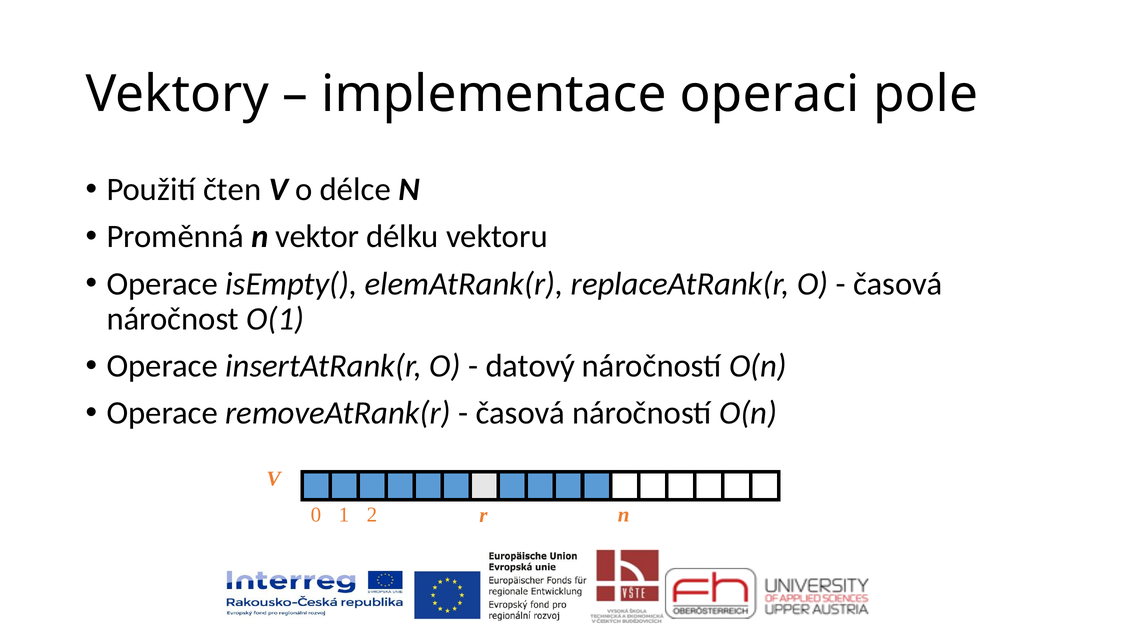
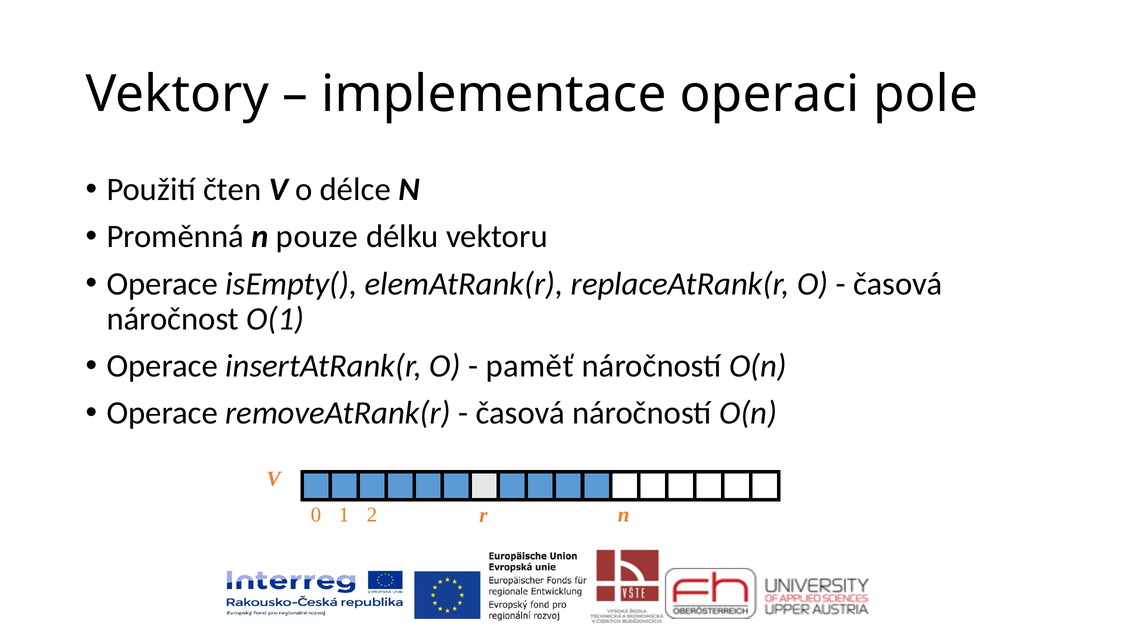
vektor: vektor -> pouze
datový: datový -> paměť
